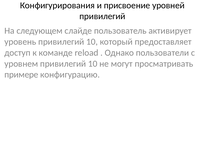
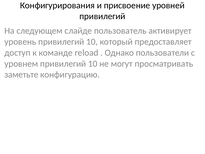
примере: примере -> заметьте
